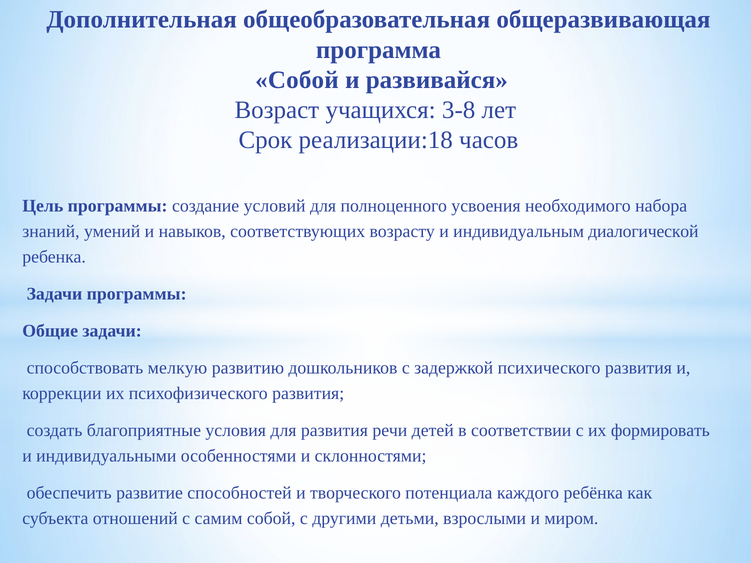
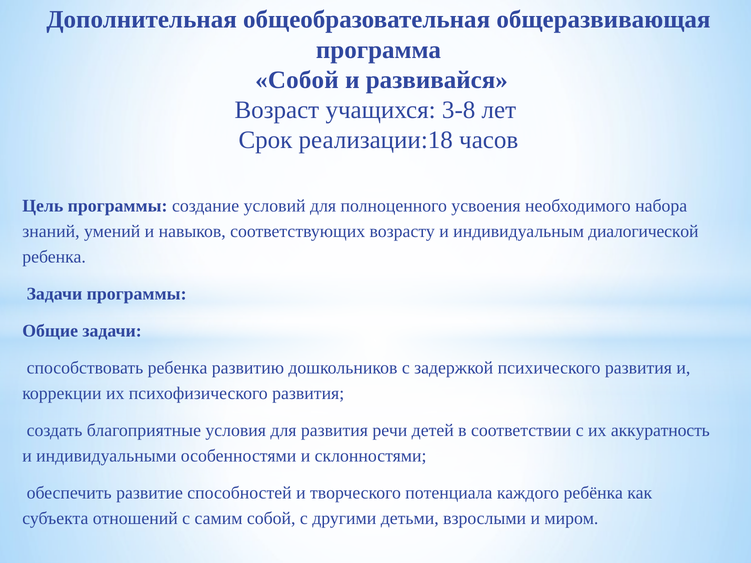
способствовать мелкую: мелкую -> ребенка
формировать: формировать -> аккуратность
